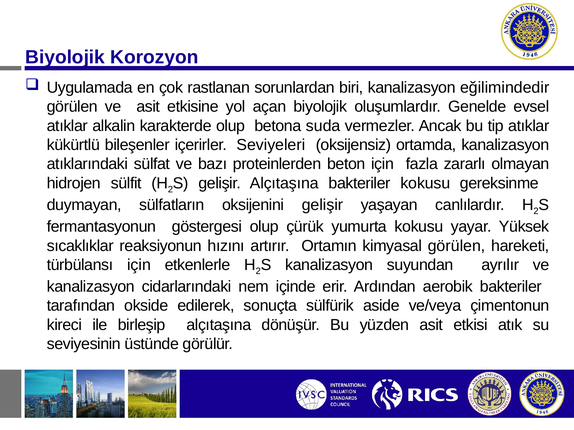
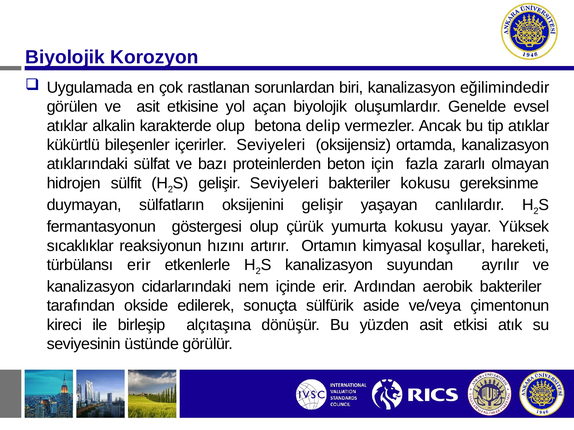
suda: suda -> delip
gelişir Alçıtaşına: Alçıtaşına -> Seviyeleri
kimyasal görülen: görülen -> koşullar
türbülansı için: için -> erir
